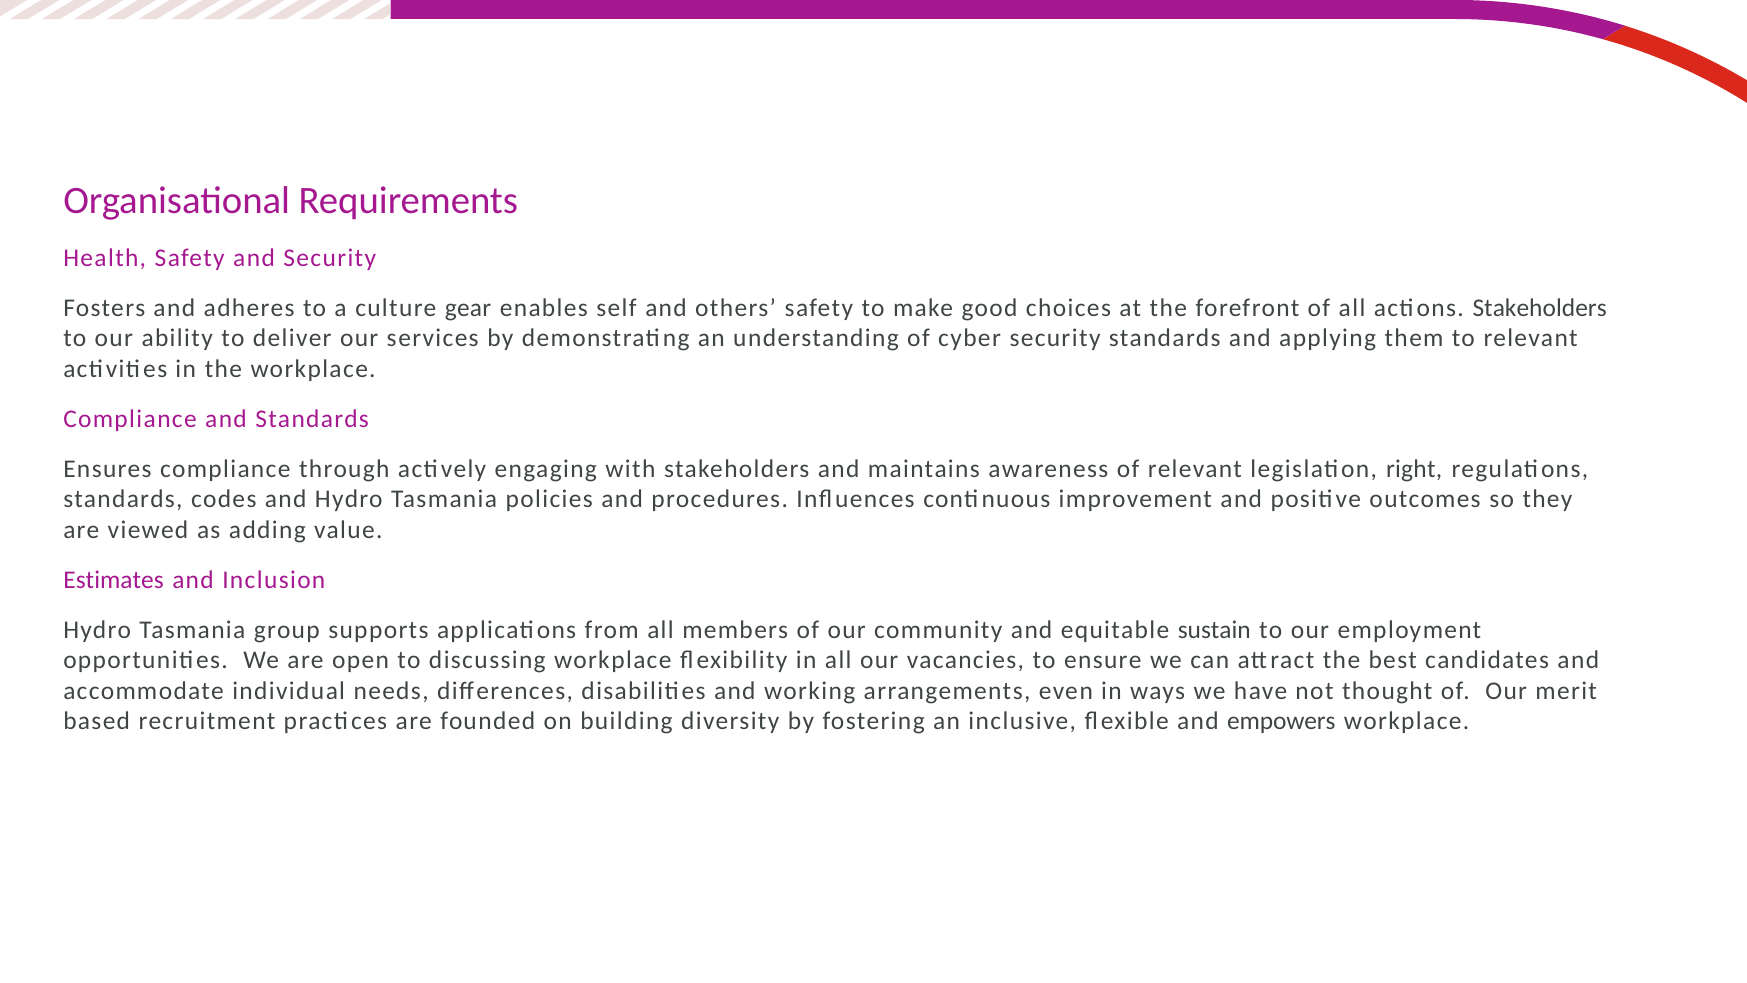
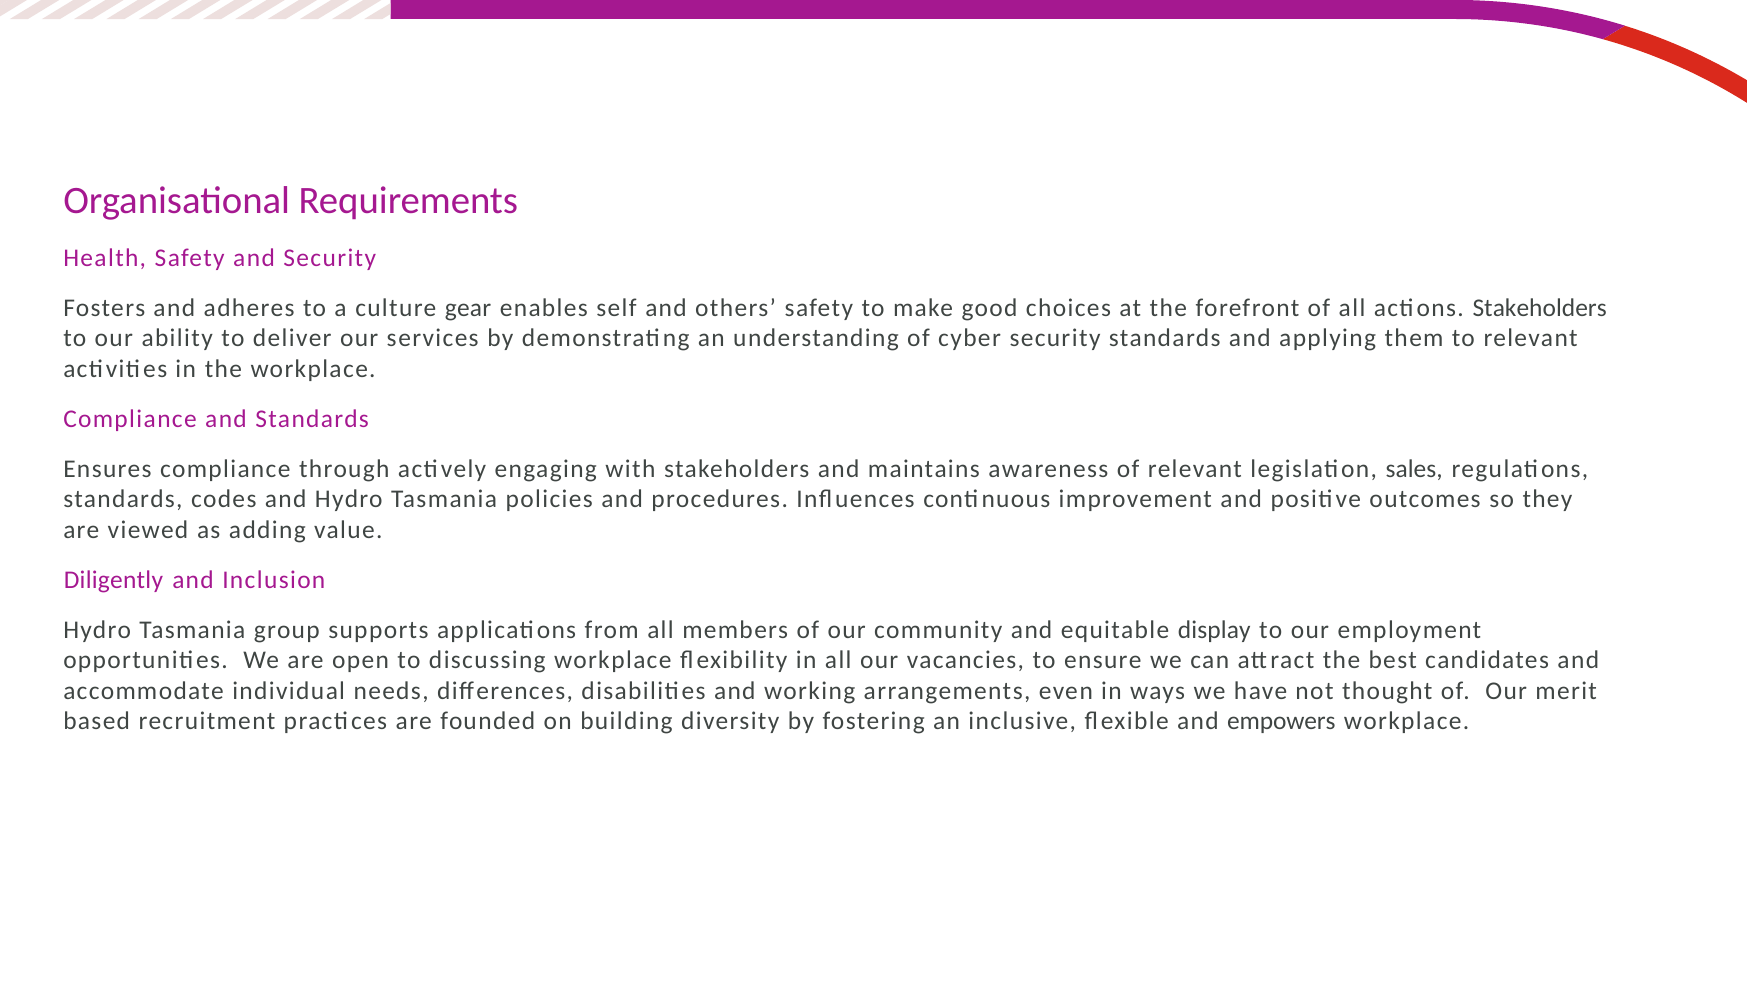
right: right -> sales
Estimates: Estimates -> Diligently
sustain: sustain -> display
